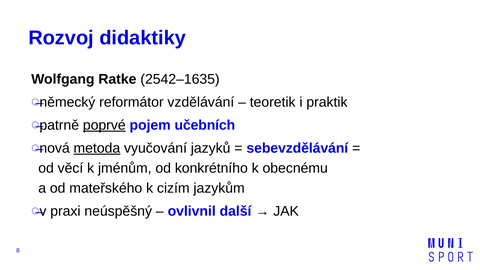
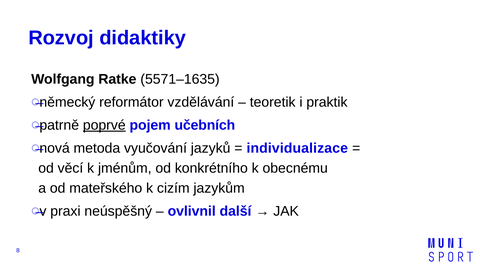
2542–1635: 2542–1635 -> 5571–1635
metoda underline: present -> none
sebevzdělávání: sebevzdělávání -> individualizace
